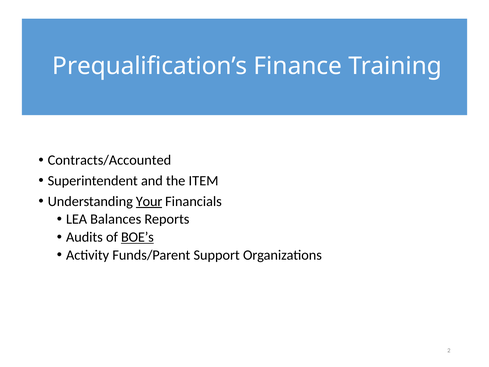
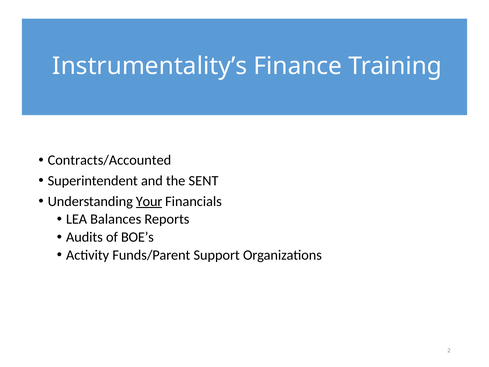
Prequalification’s: Prequalification’s -> Instrumentality’s
ITEM: ITEM -> SENT
BOE’s underline: present -> none
